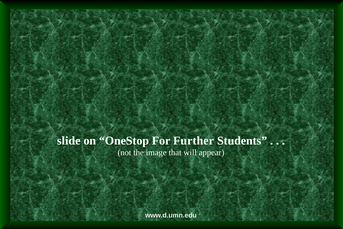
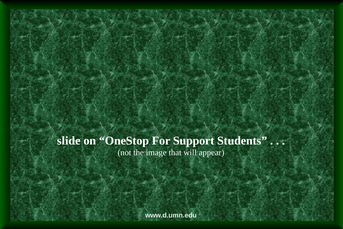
Further: Further -> Support
